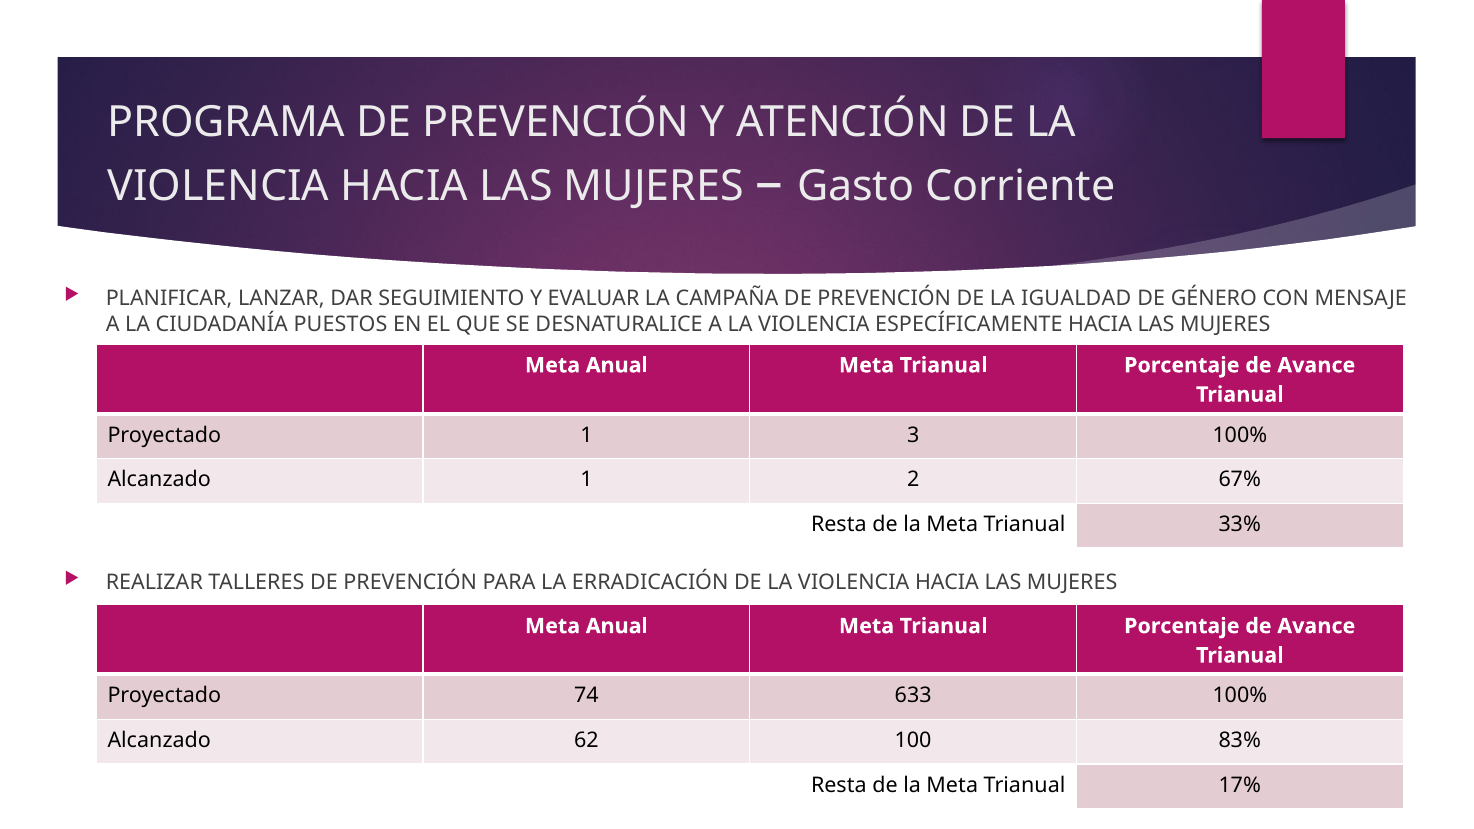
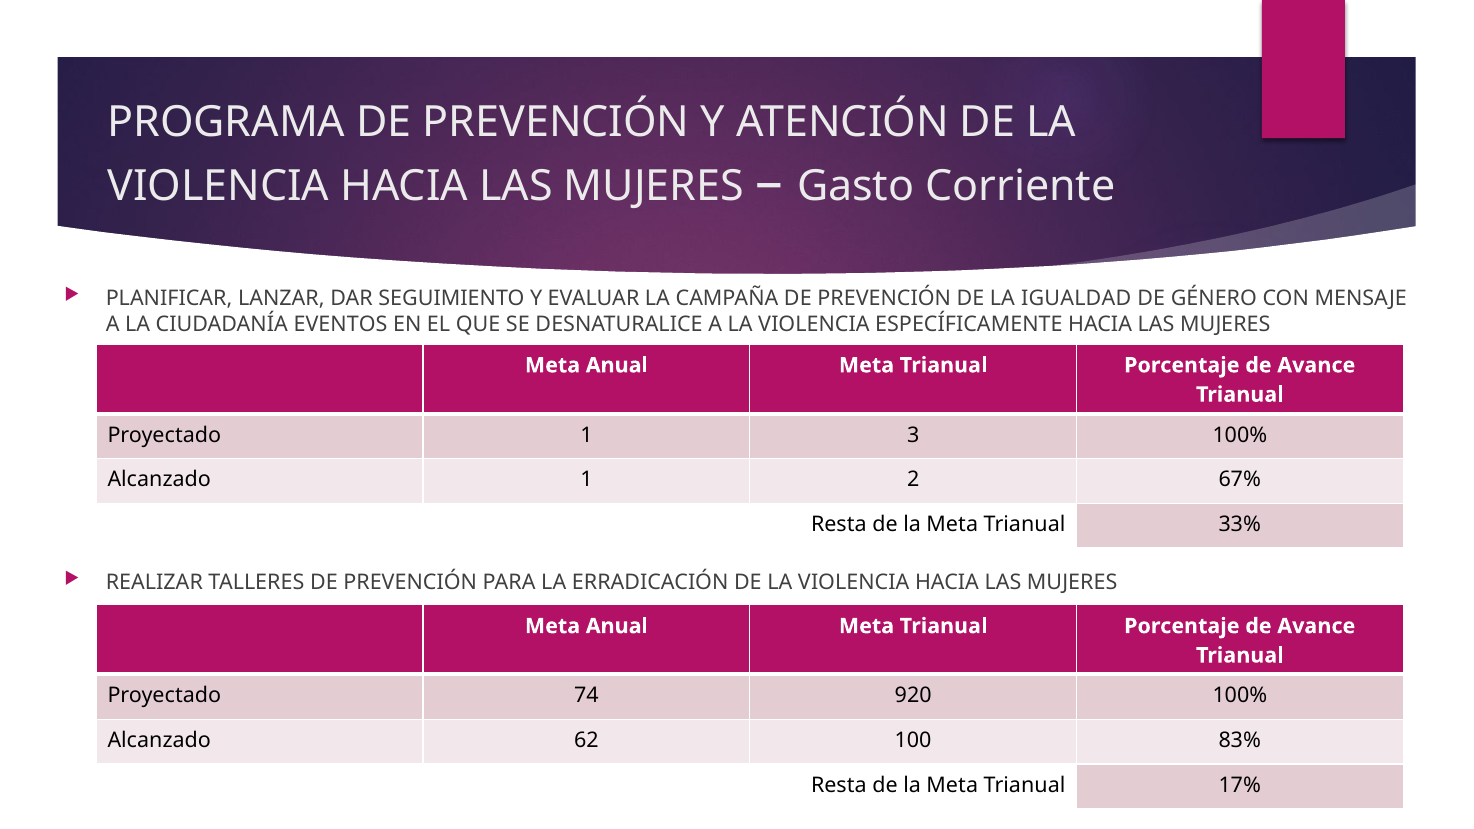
PUESTOS: PUESTOS -> EVENTOS
633: 633 -> 920
